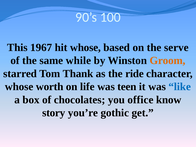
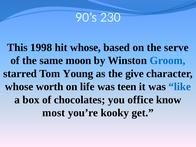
100: 100 -> 230
1967: 1967 -> 1998
while: while -> moon
Groom colour: orange -> blue
Thank: Thank -> Young
ride: ride -> give
story: story -> most
gothic: gothic -> kooky
